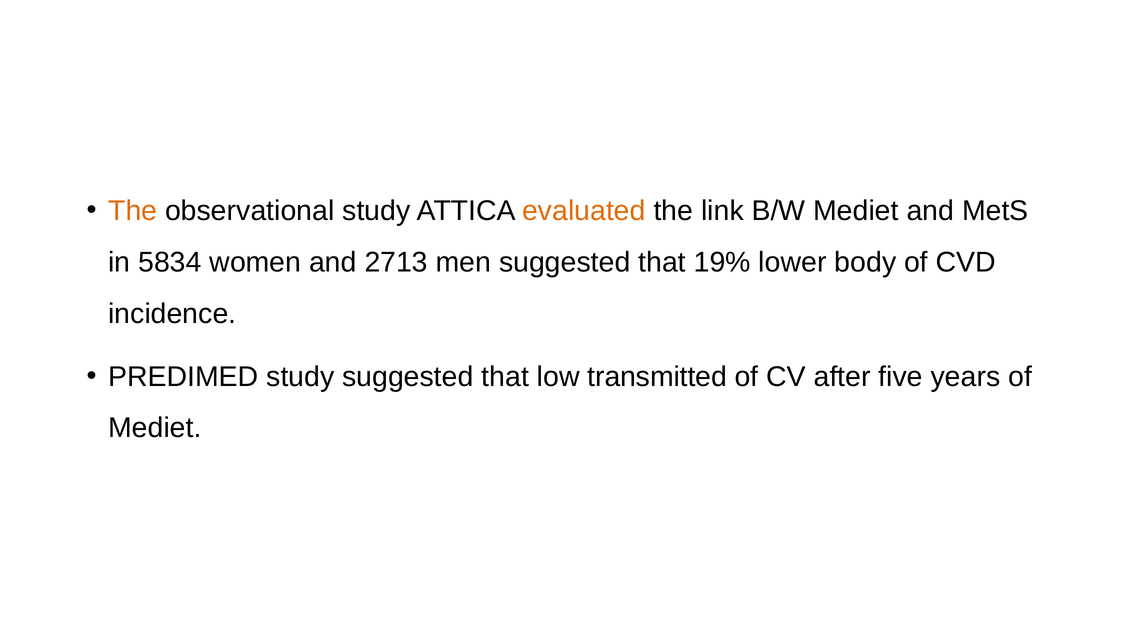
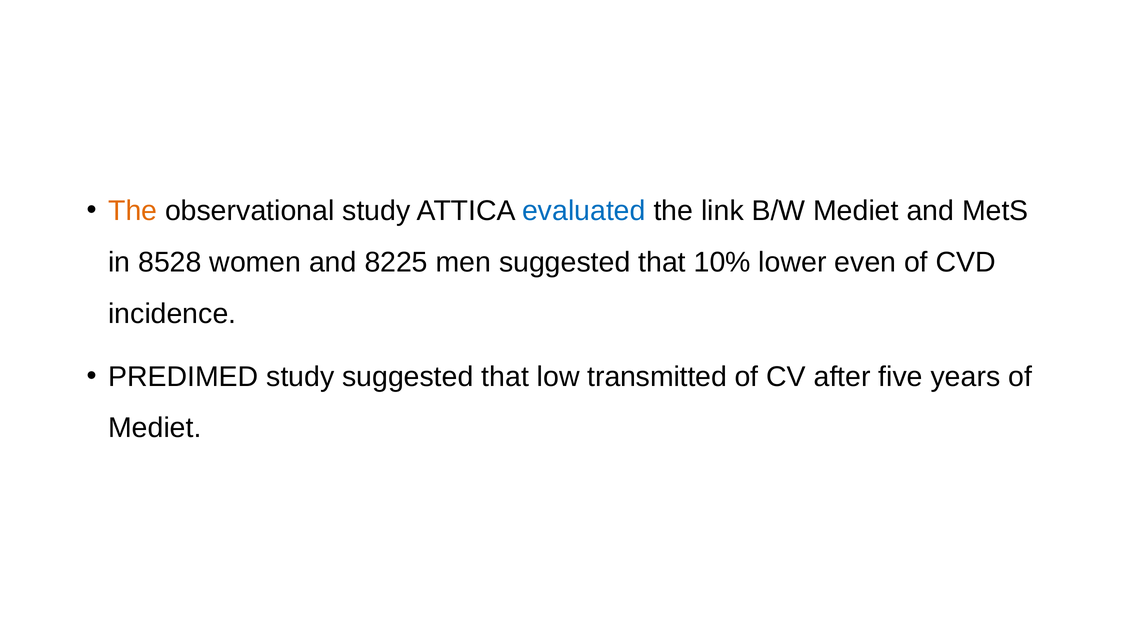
evaluated colour: orange -> blue
5834: 5834 -> 8528
2713: 2713 -> 8225
19%: 19% -> 10%
body: body -> even
